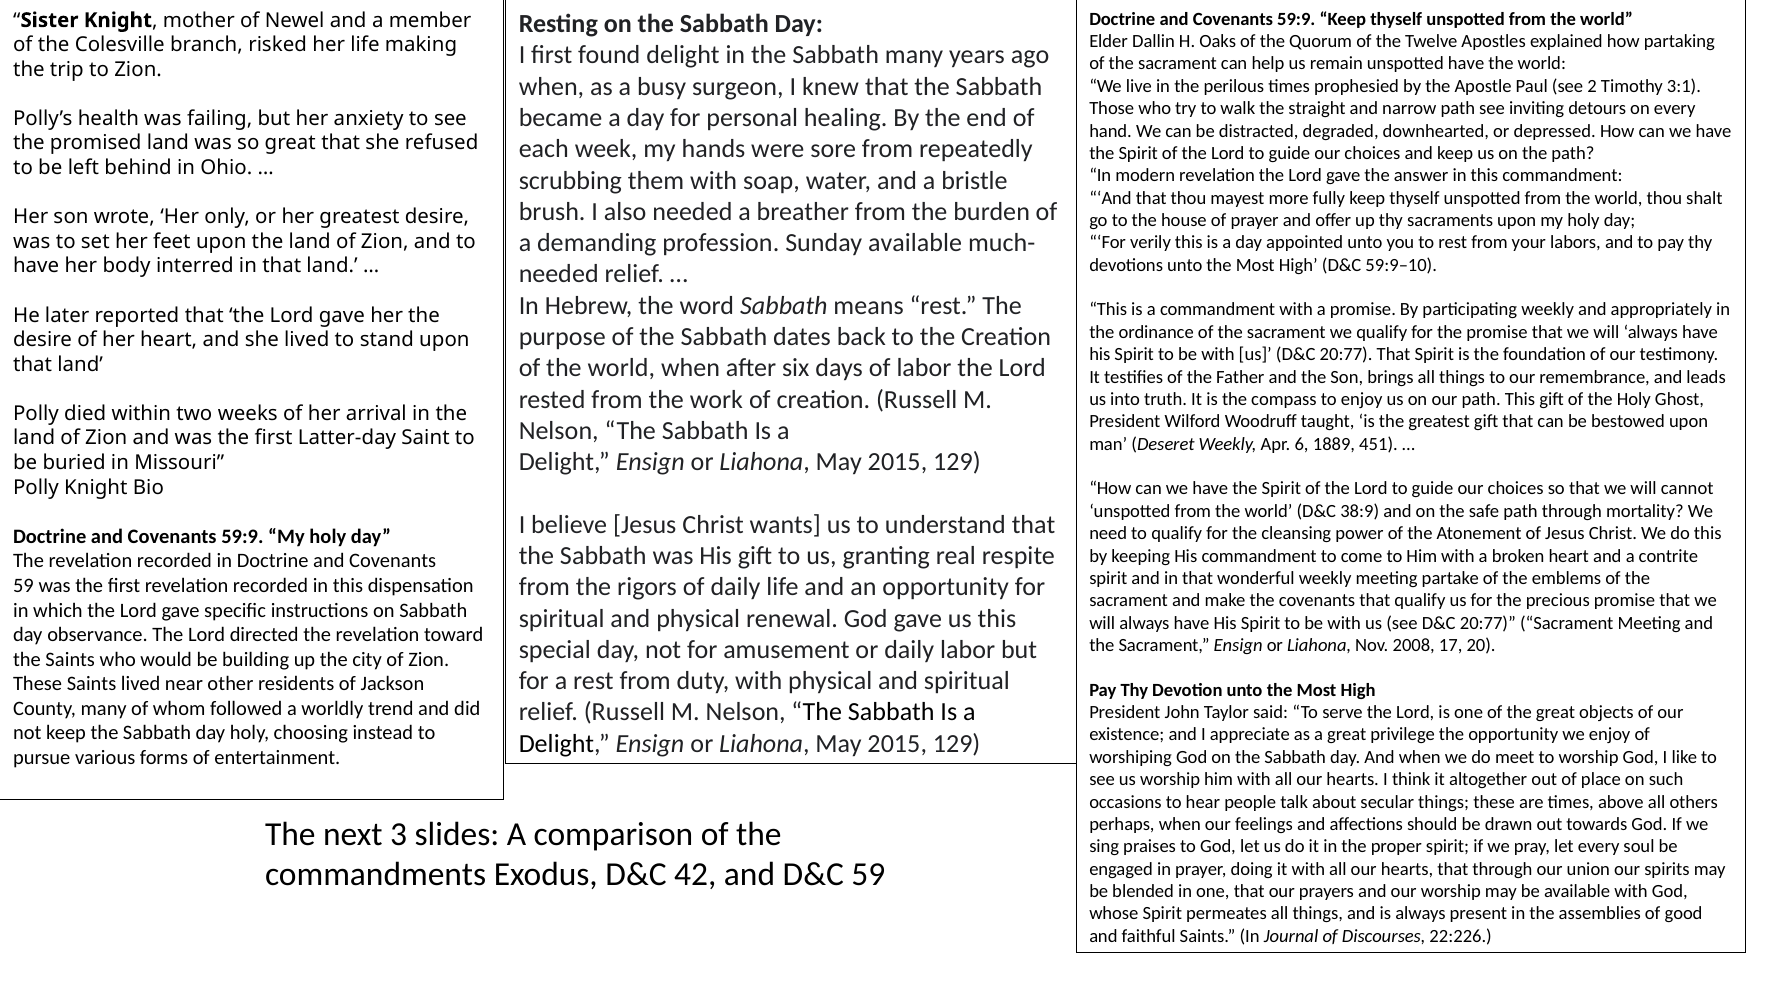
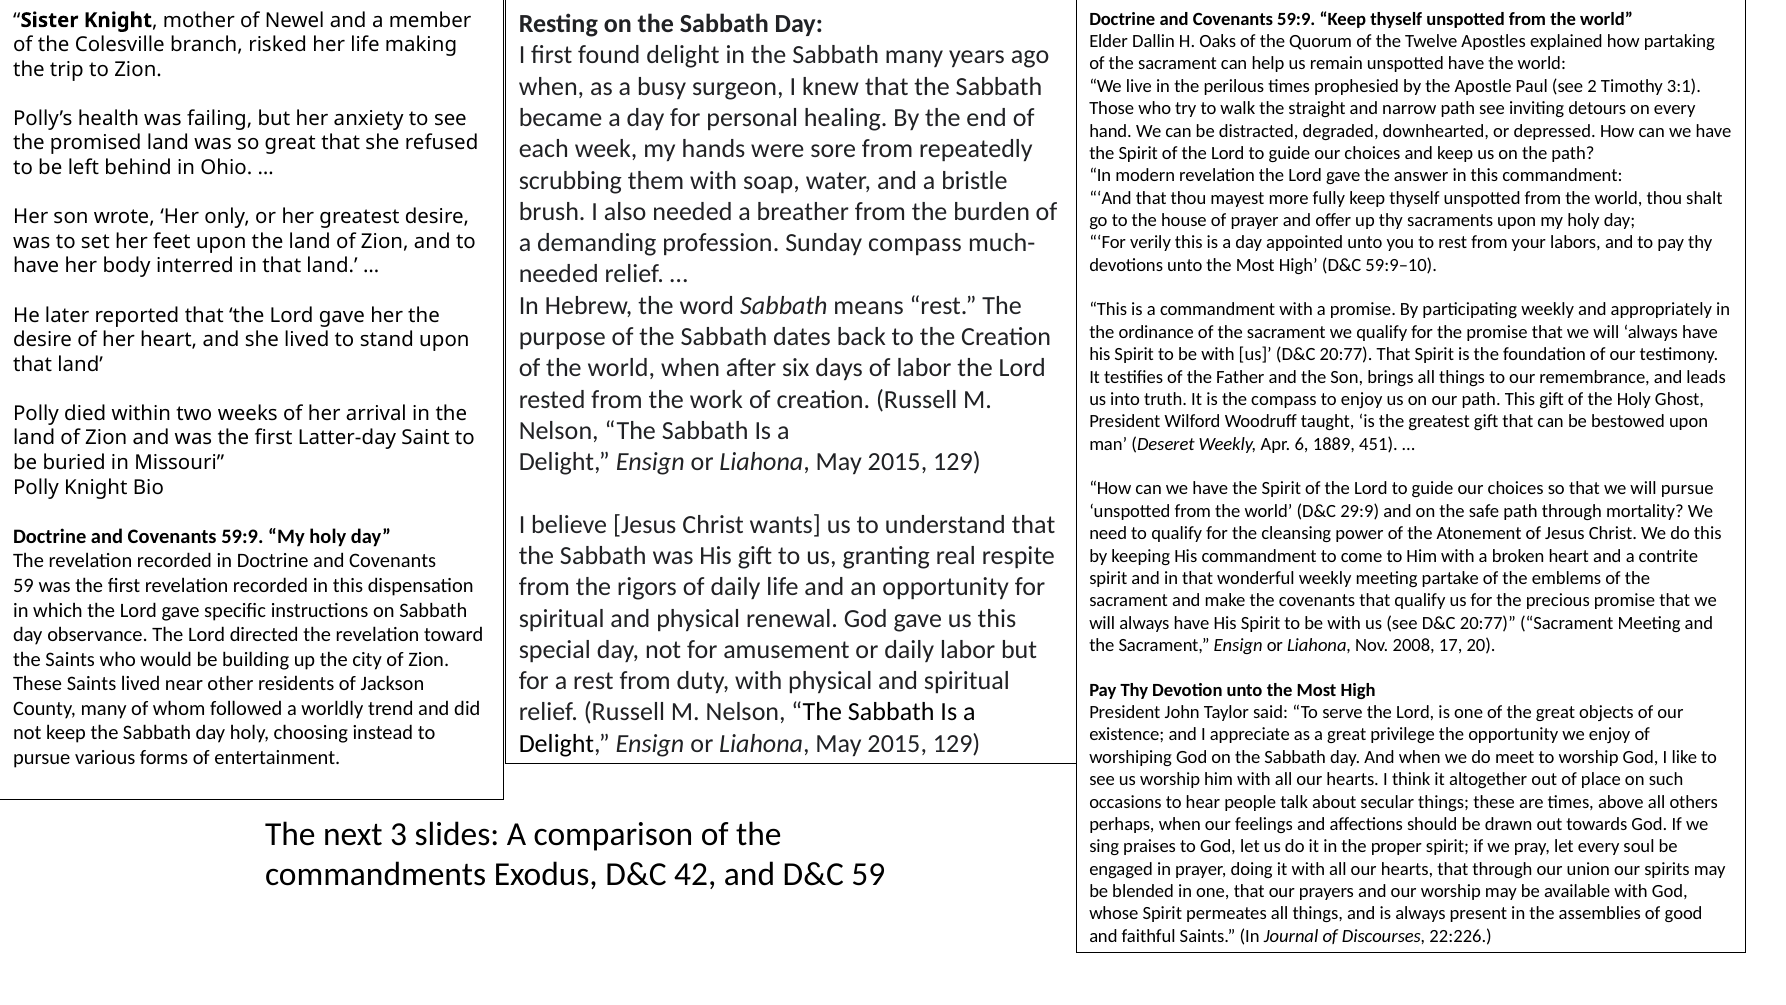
Sunday available: available -> compass
will cannot: cannot -> pursue
38:9: 38:9 -> 29:9
